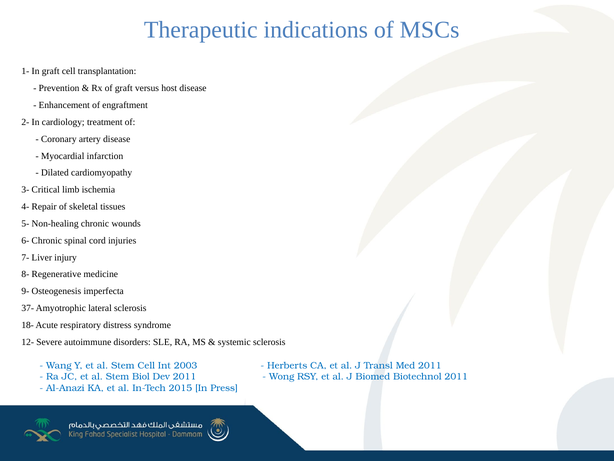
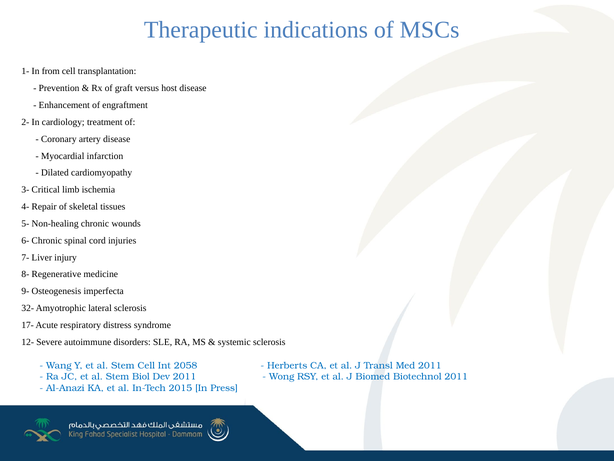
In graft: graft -> from
37-: 37- -> 32-
18-: 18- -> 17-
2003: 2003 -> 2058
